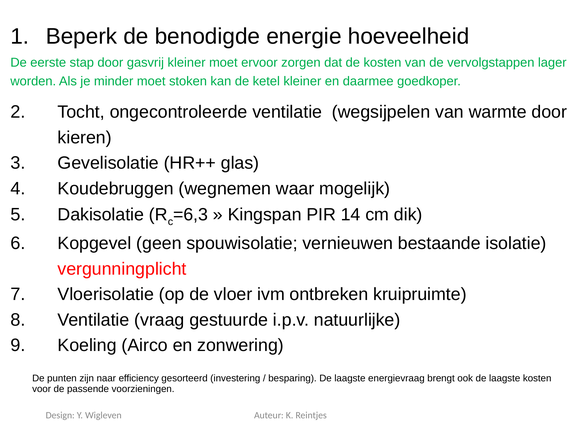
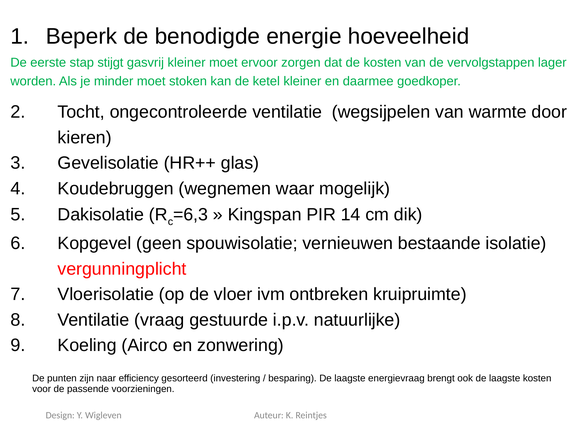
stap door: door -> stijgt
